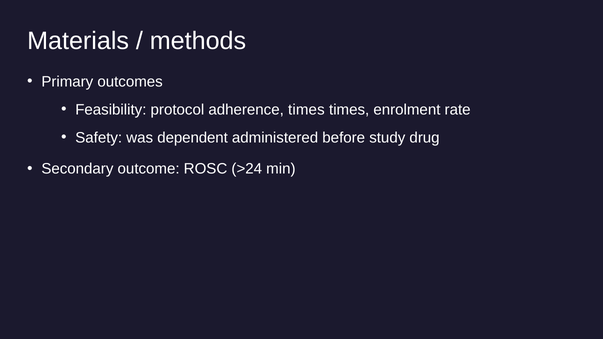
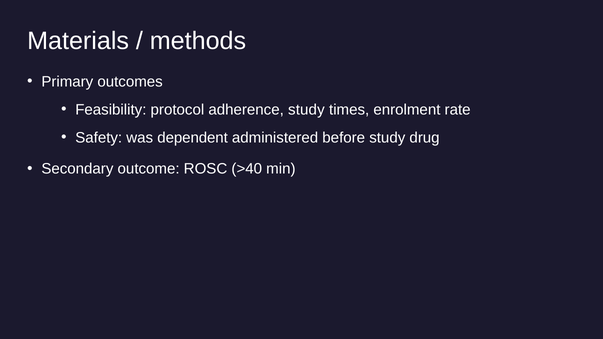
adherence times: times -> study
>24: >24 -> >40
